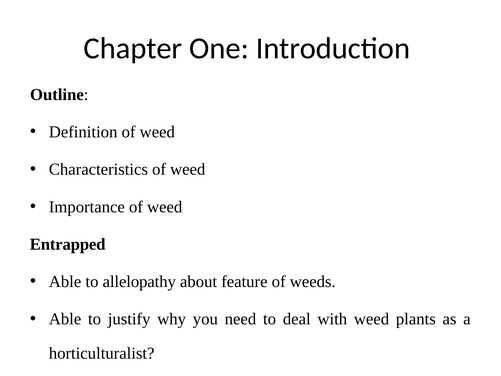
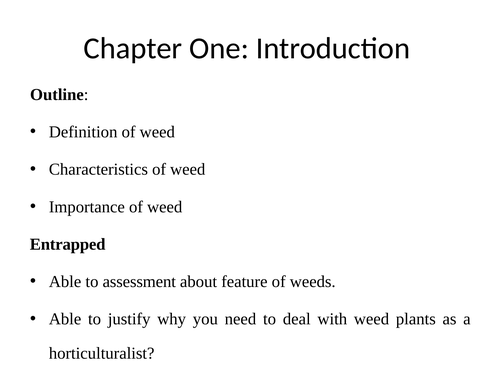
allelopathy: allelopathy -> assessment
